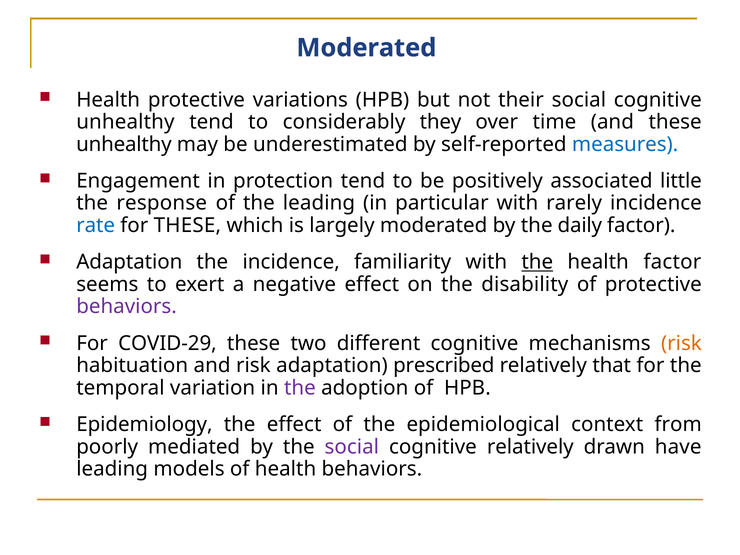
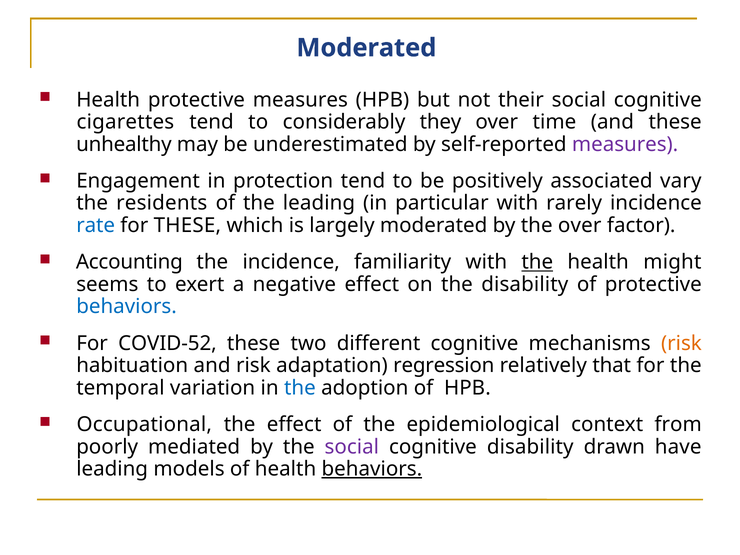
protective variations: variations -> measures
unhealthy at (125, 122): unhealthy -> cigarettes
measures at (625, 144) colour: blue -> purple
little: little -> vary
response: response -> residents
the daily: daily -> over
Adaptation at (129, 262): Adaptation -> Accounting
health factor: factor -> might
behaviors at (127, 307) colour: purple -> blue
COVID-29: COVID-29 -> COVID-52
prescribed: prescribed -> regression
the at (300, 388) colour: purple -> blue
Epidemiology: Epidemiology -> Occupational
cognitive relatively: relatively -> disability
behaviors at (372, 469) underline: none -> present
